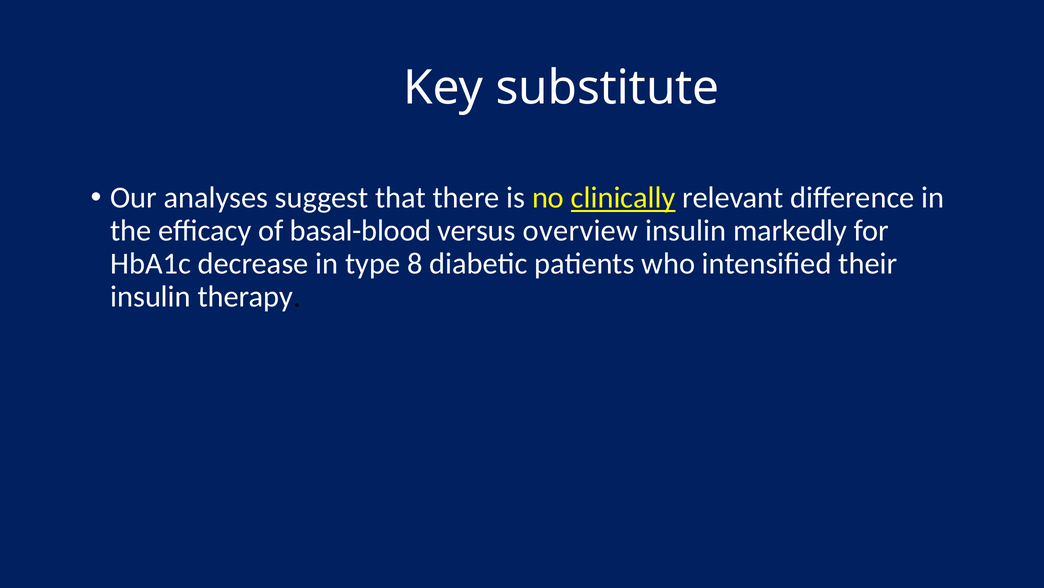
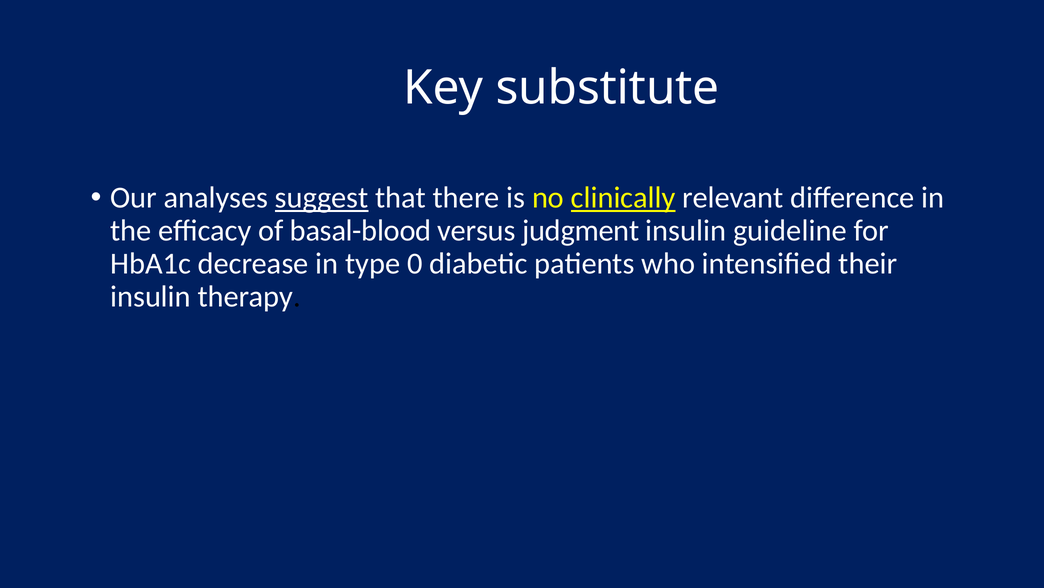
suggest underline: none -> present
overview: overview -> judgment
markedly: markedly -> guideline
8: 8 -> 0
